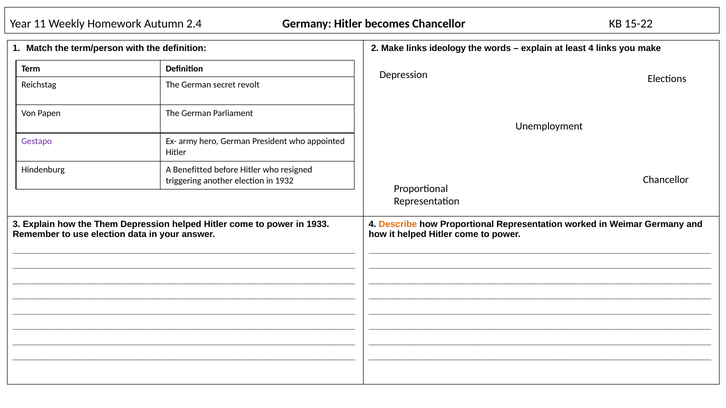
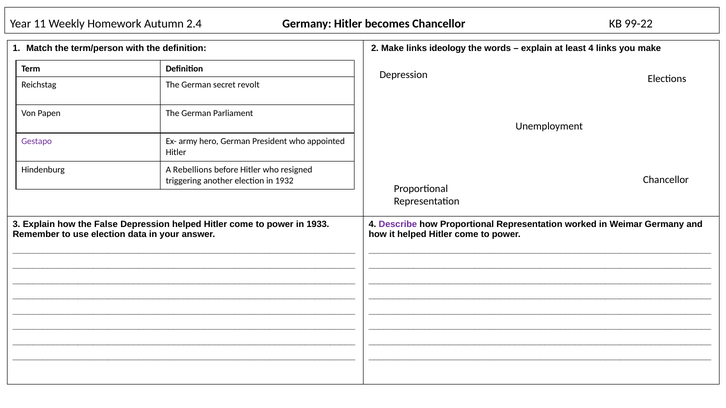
15-22: 15-22 -> 99-22
Benefitted: Benefitted -> Rebellions
Them: Them -> False
Describe colour: orange -> purple
